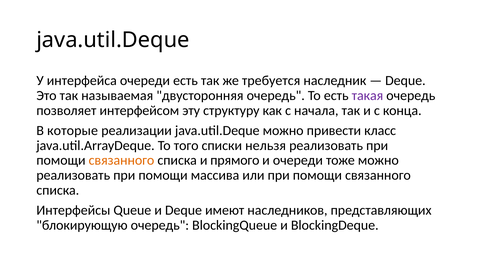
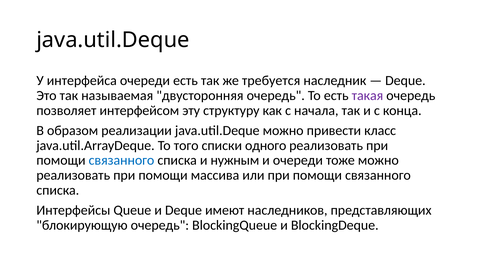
которые: которые -> образом
нельзя: нельзя -> одного
связанного at (121, 161) colour: orange -> blue
прямого: прямого -> нужным
